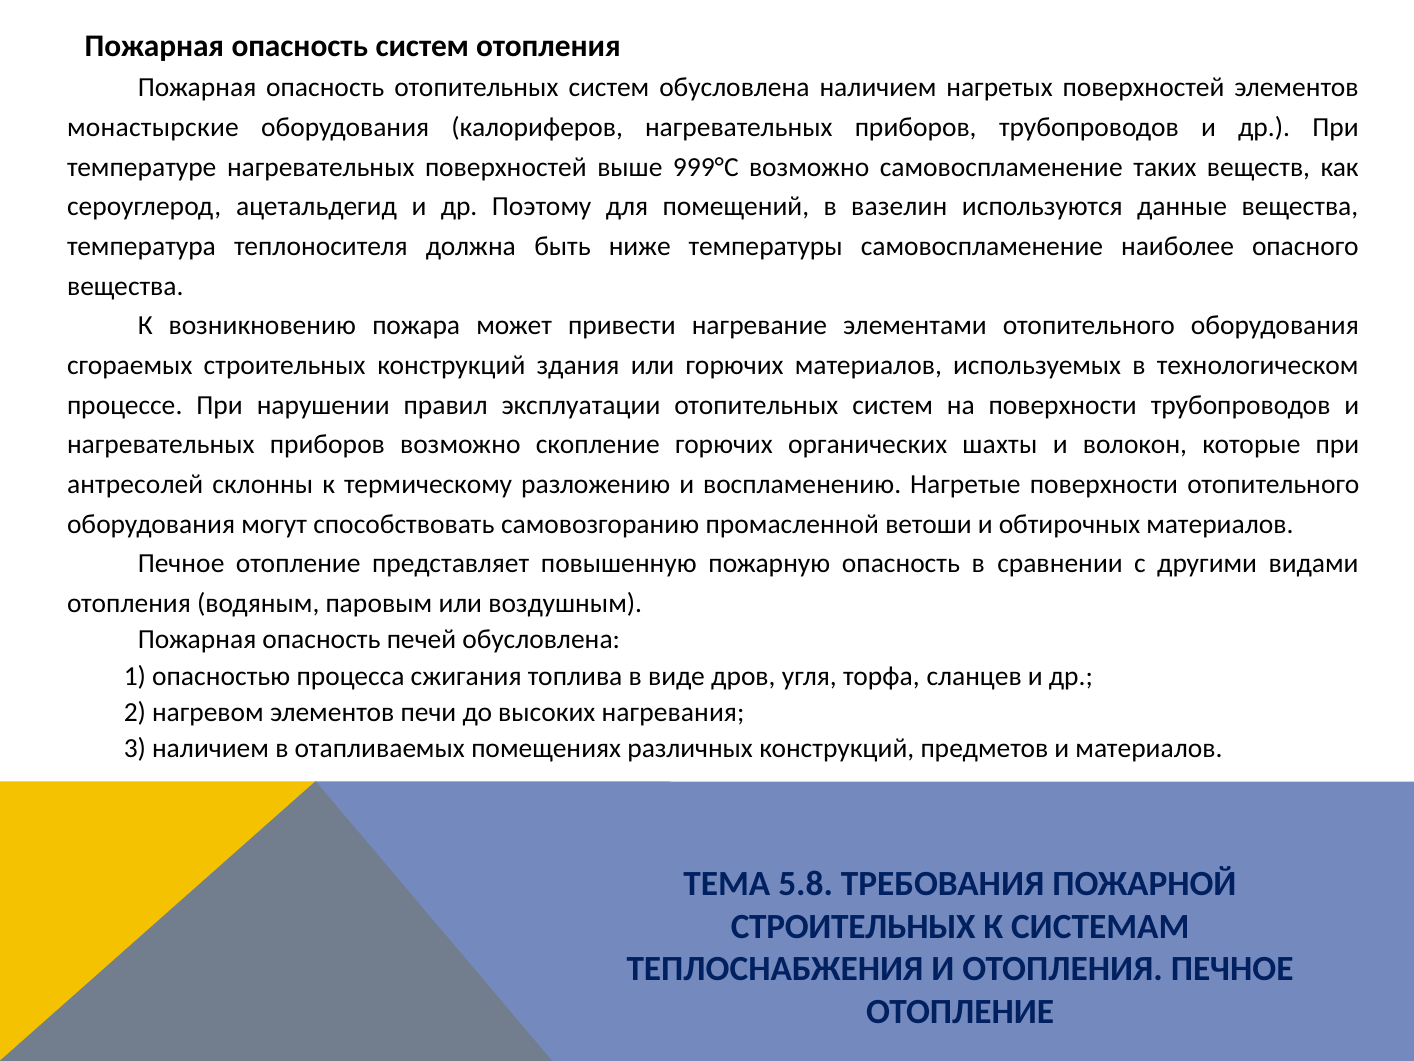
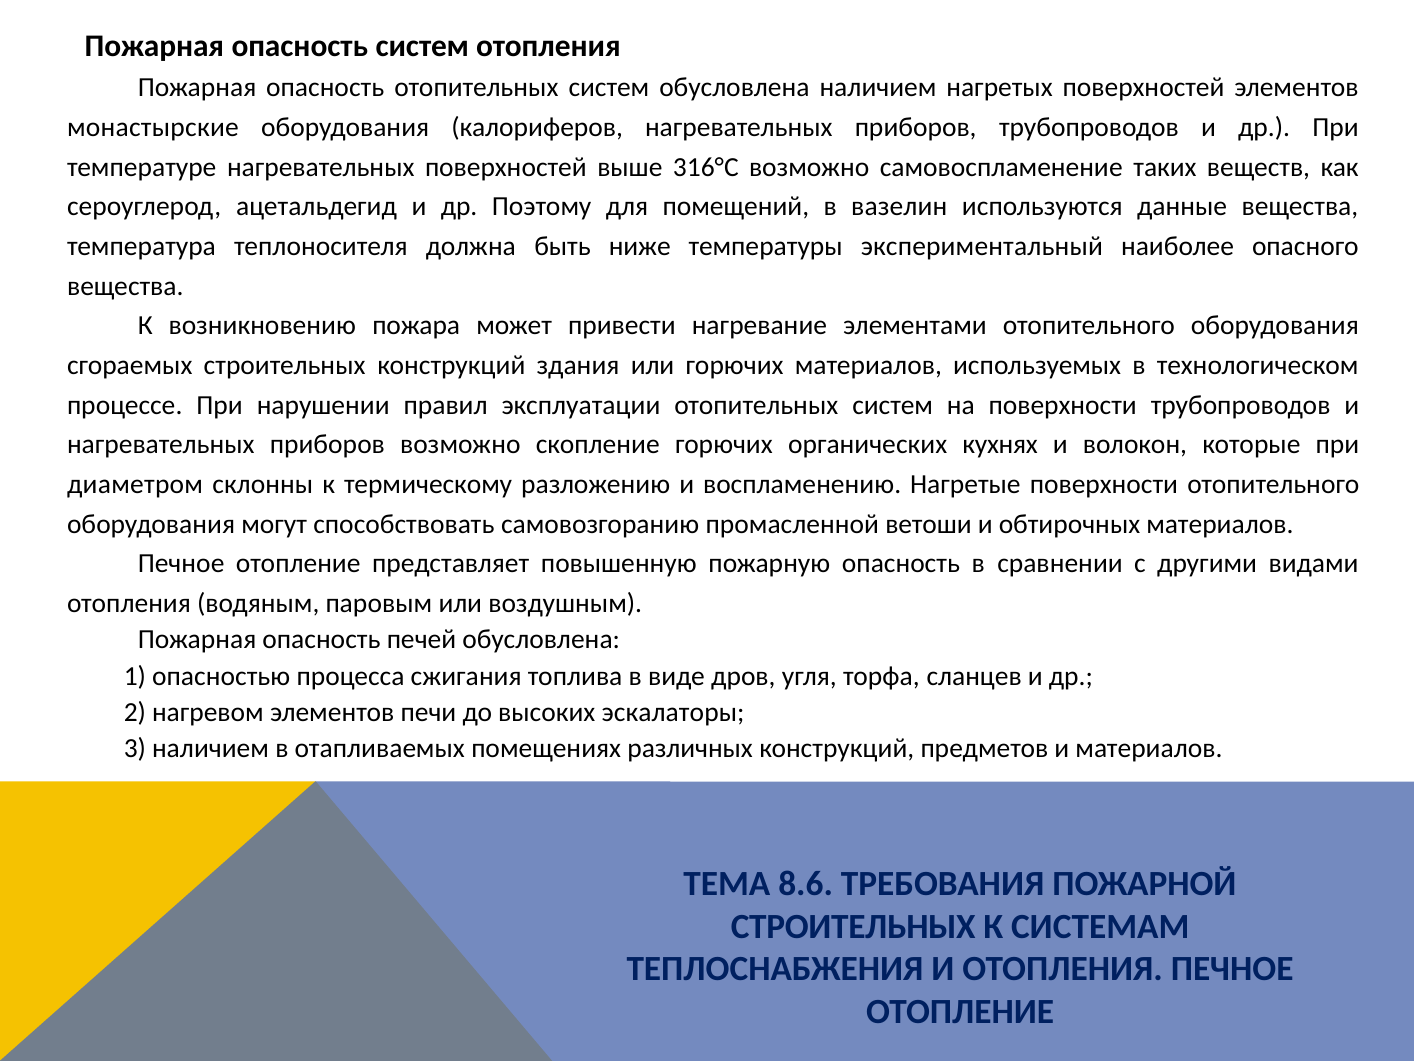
999°С: 999°С -> 316°С
температуры самовоспламенение: самовоспламенение -> экспериментальный
шахты: шахты -> кухнях
антресолей: антресолей -> диаметром
нагревания: нагревания -> эскалаторы
5.8: 5.8 -> 8.6
